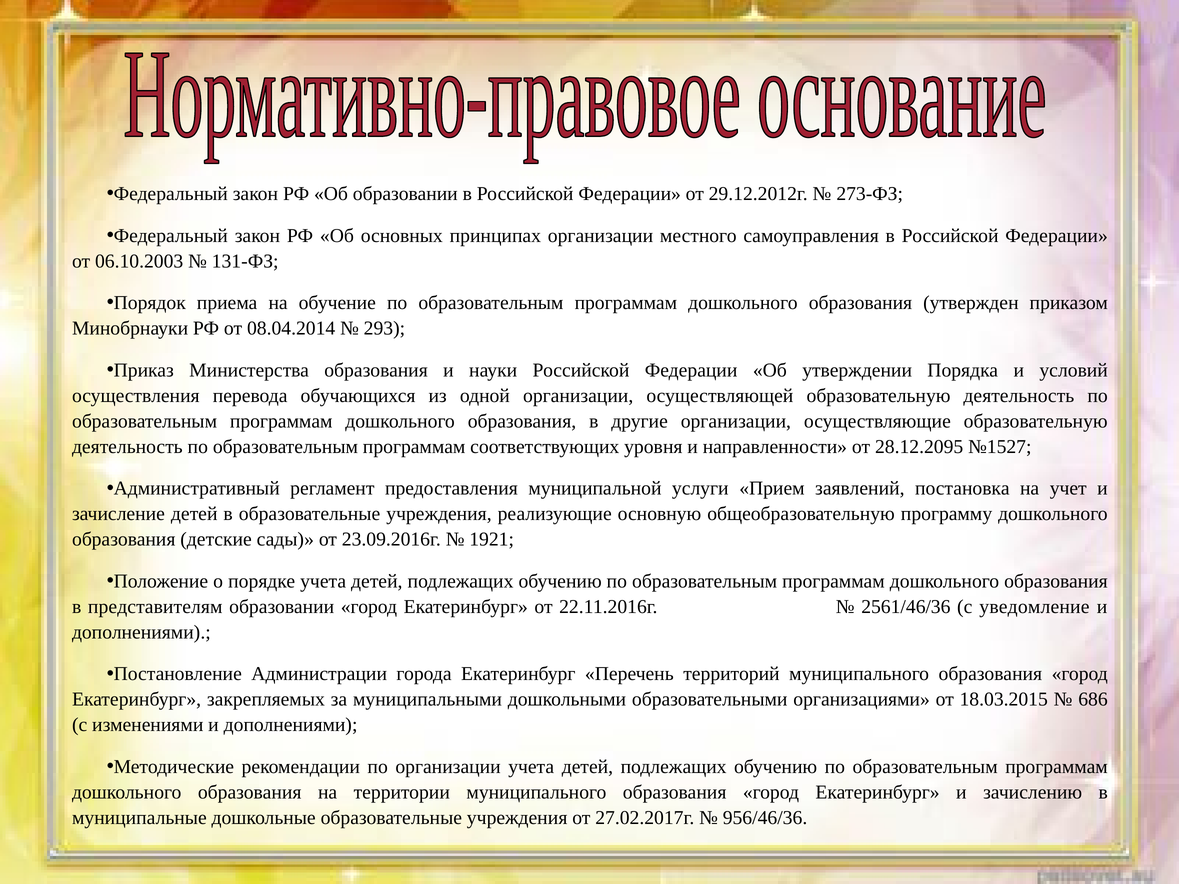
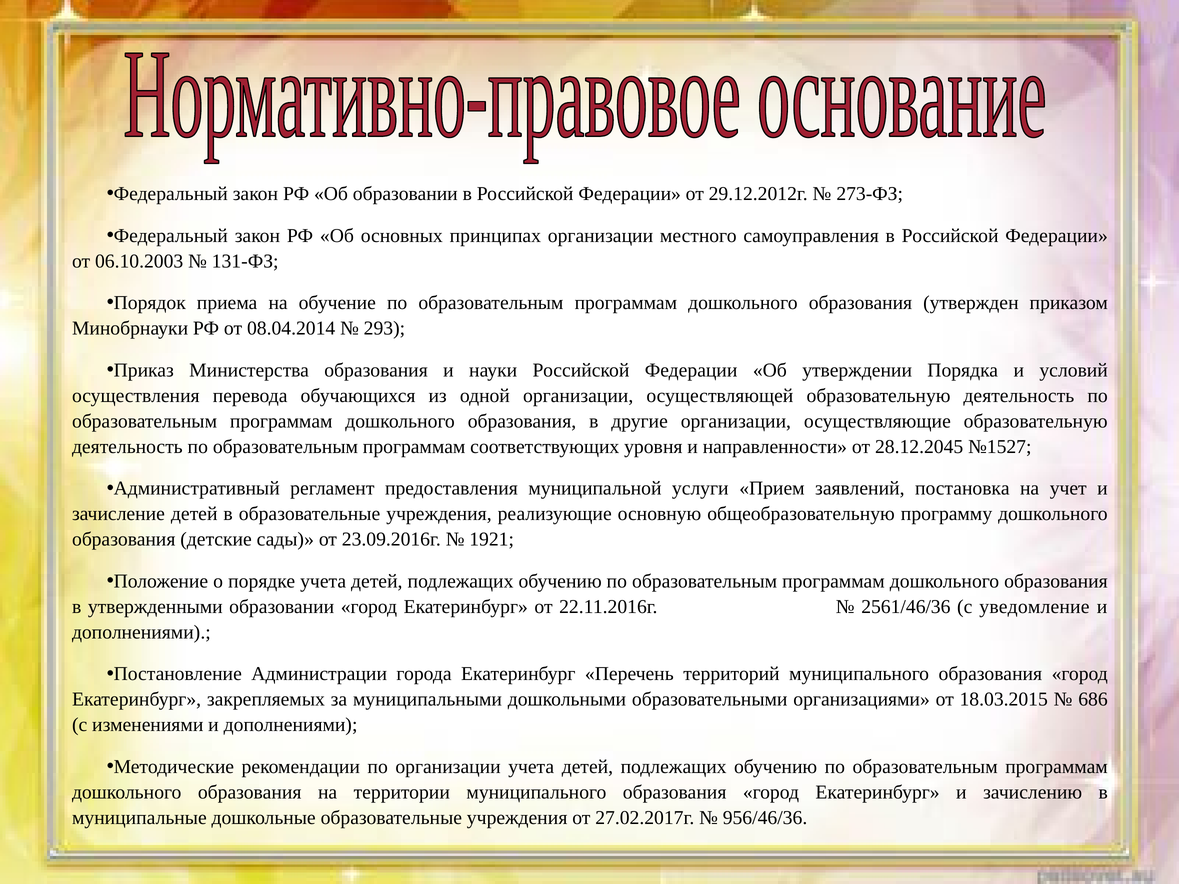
28.12.2095: 28.12.2095 -> 28.12.2045
представителям: представителям -> утвержденными
